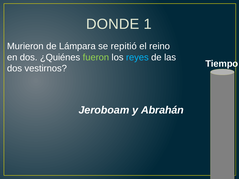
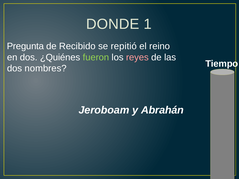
Murieron: Murieron -> Pregunta
Lámpara: Lámpara -> Recibido
reyes colour: light blue -> pink
vestirnos: vestirnos -> nombres
